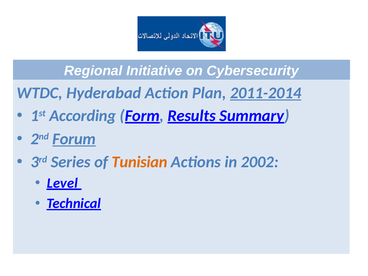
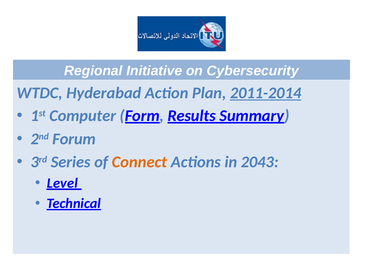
According: According -> Computer
Forum underline: present -> none
Tunisian: Tunisian -> Connect
2002: 2002 -> 2043
